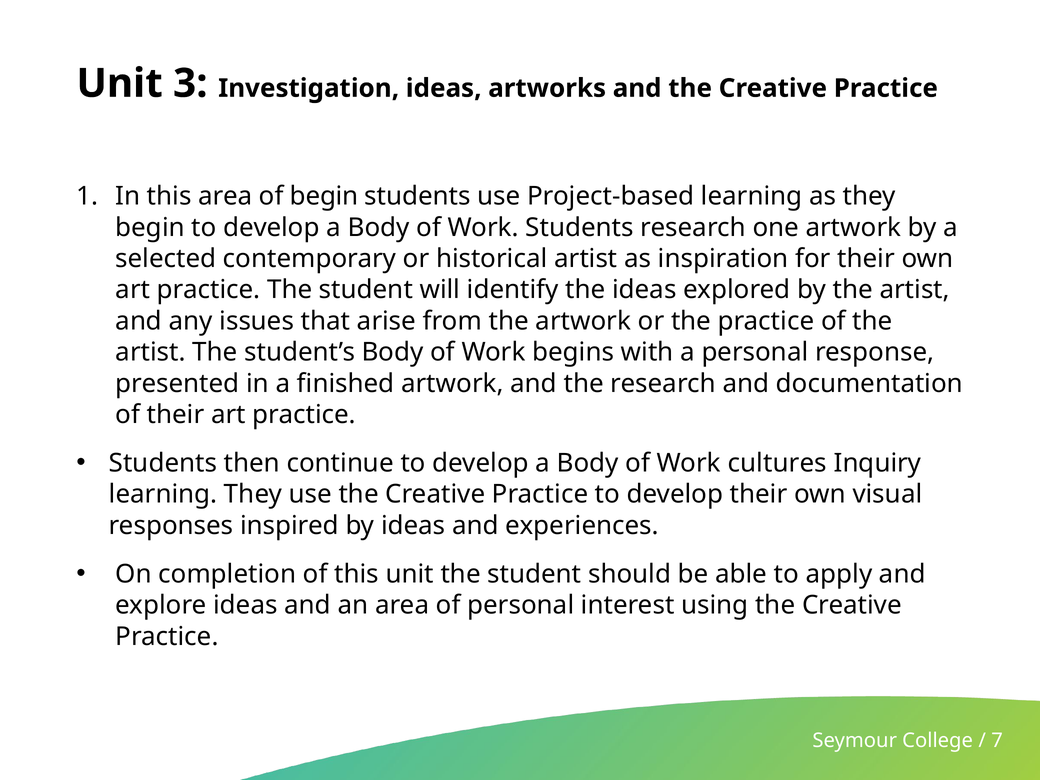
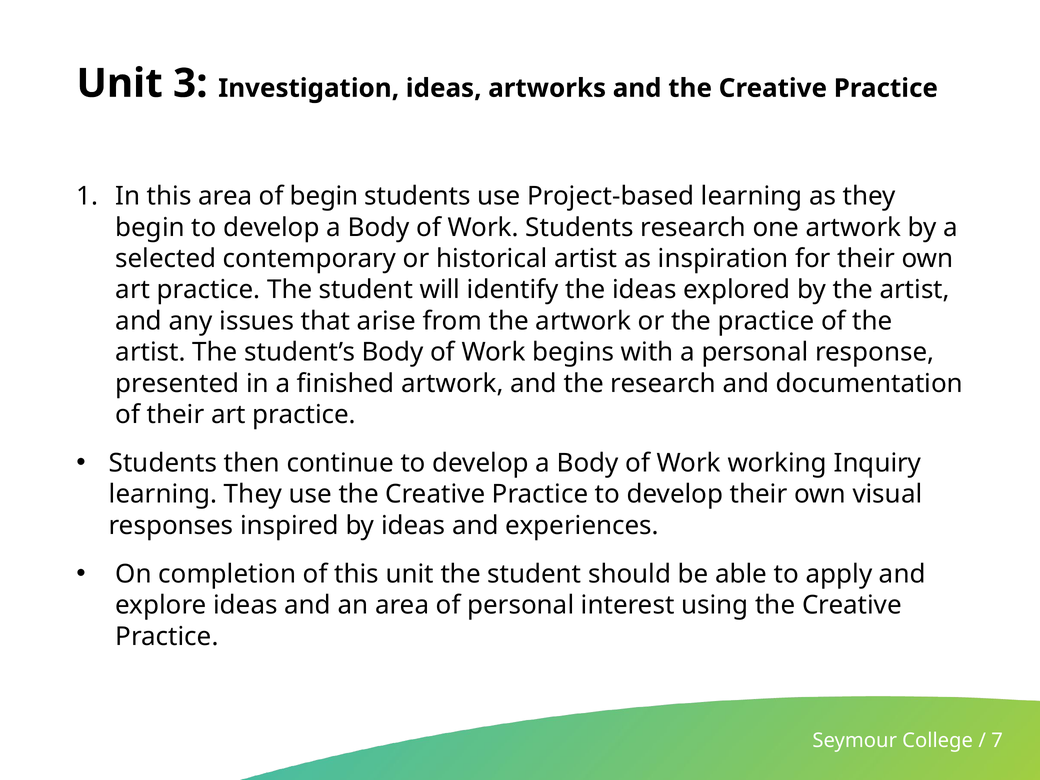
cultures: cultures -> working
